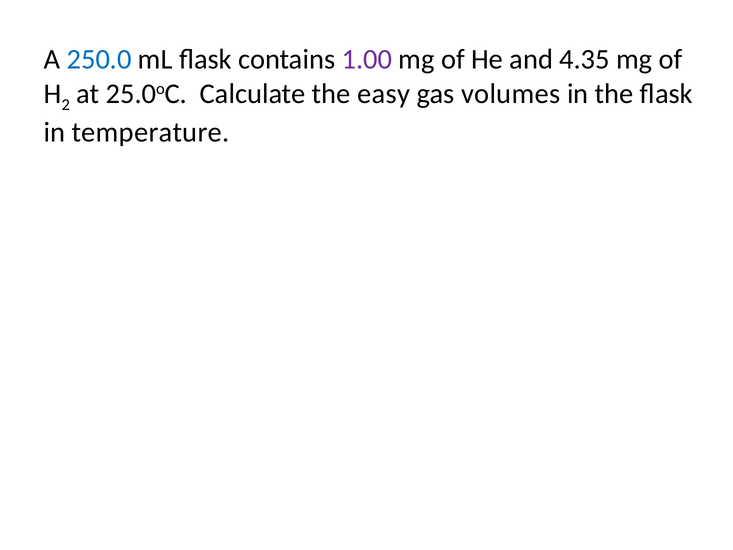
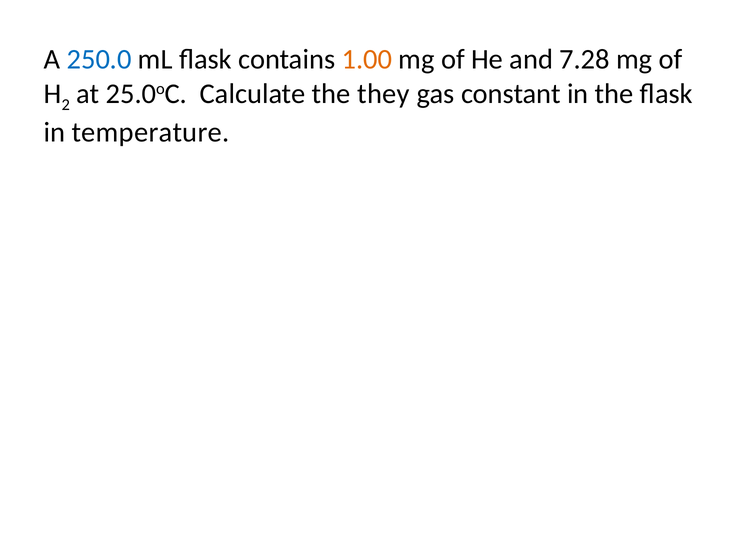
1.00 colour: purple -> orange
4.35: 4.35 -> 7.28
easy: easy -> they
volumes: volumes -> constant
